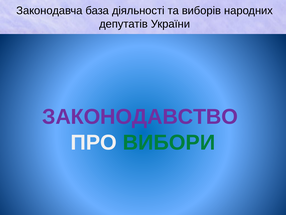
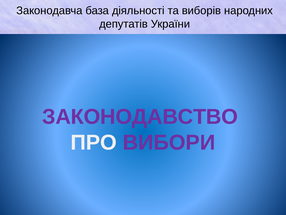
ВИБОРИ colour: green -> purple
